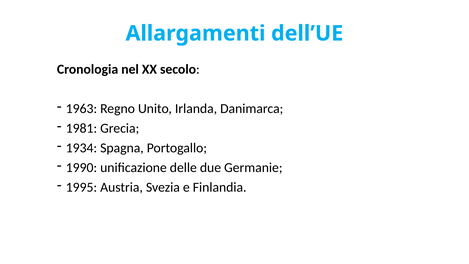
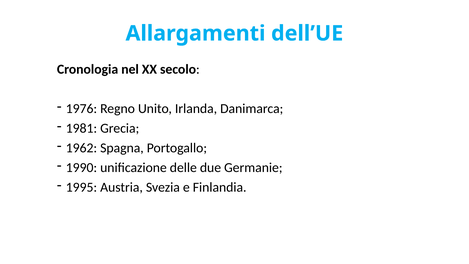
1963: 1963 -> 1976
1934: 1934 -> 1962
